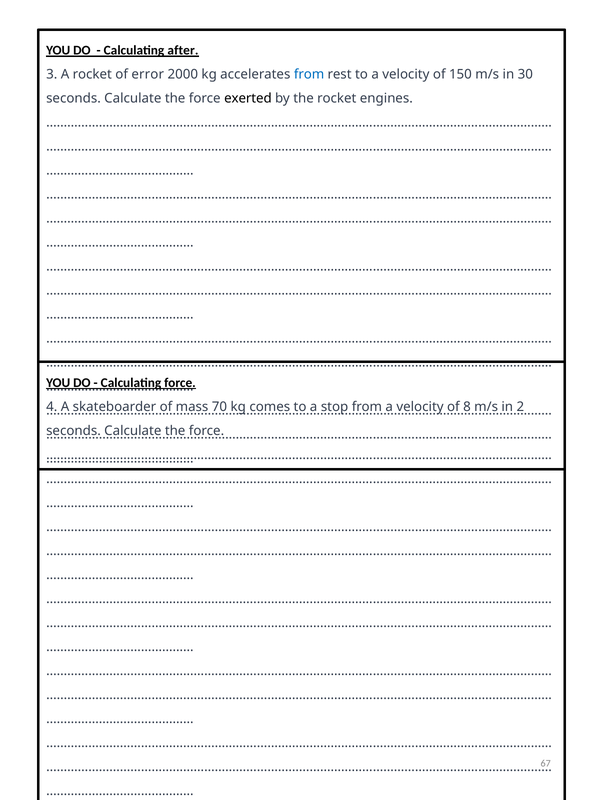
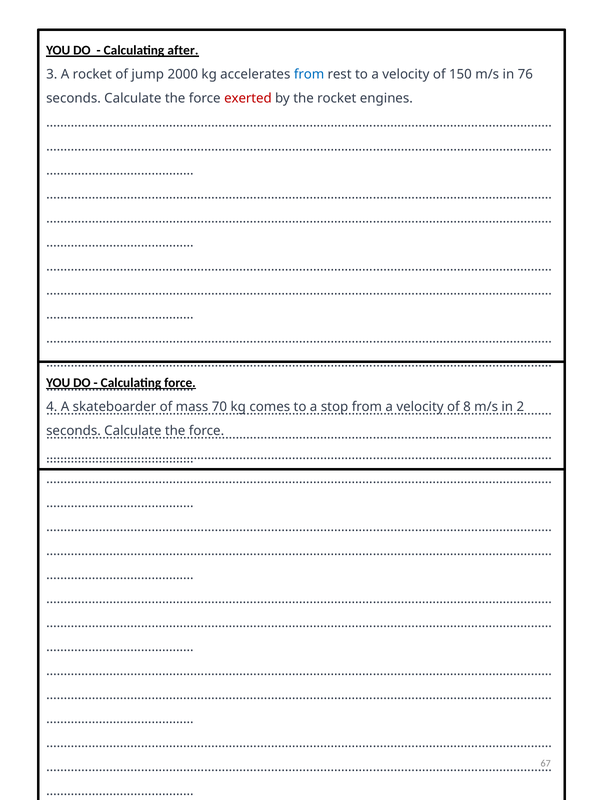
error: error -> jump
30: 30 -> 76
exerted colour: black -> red
